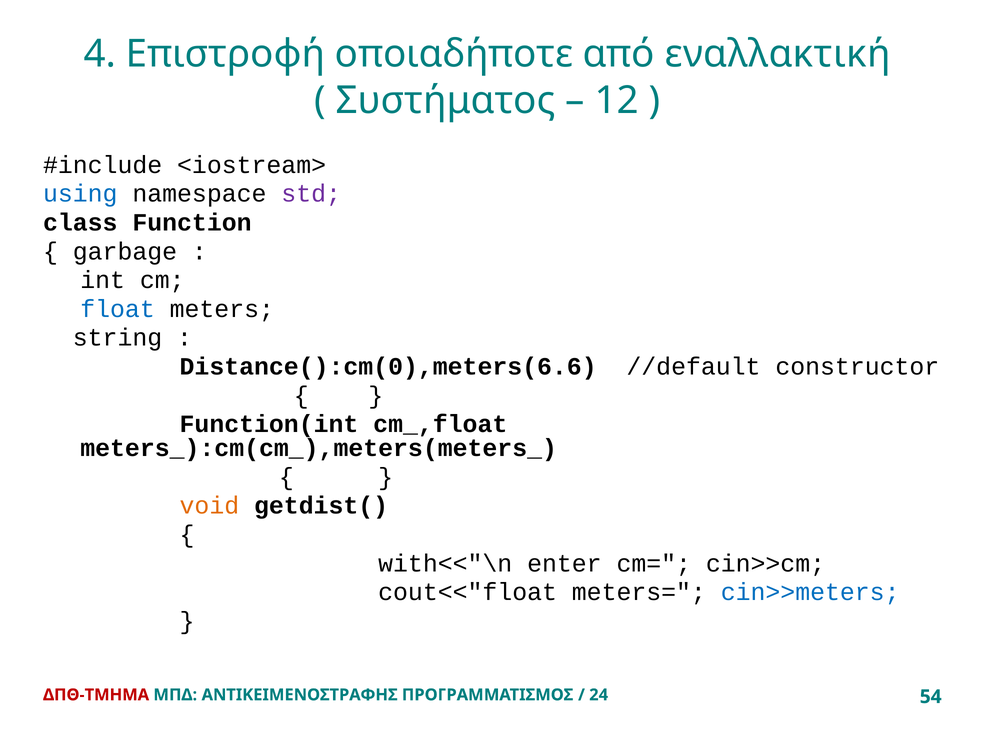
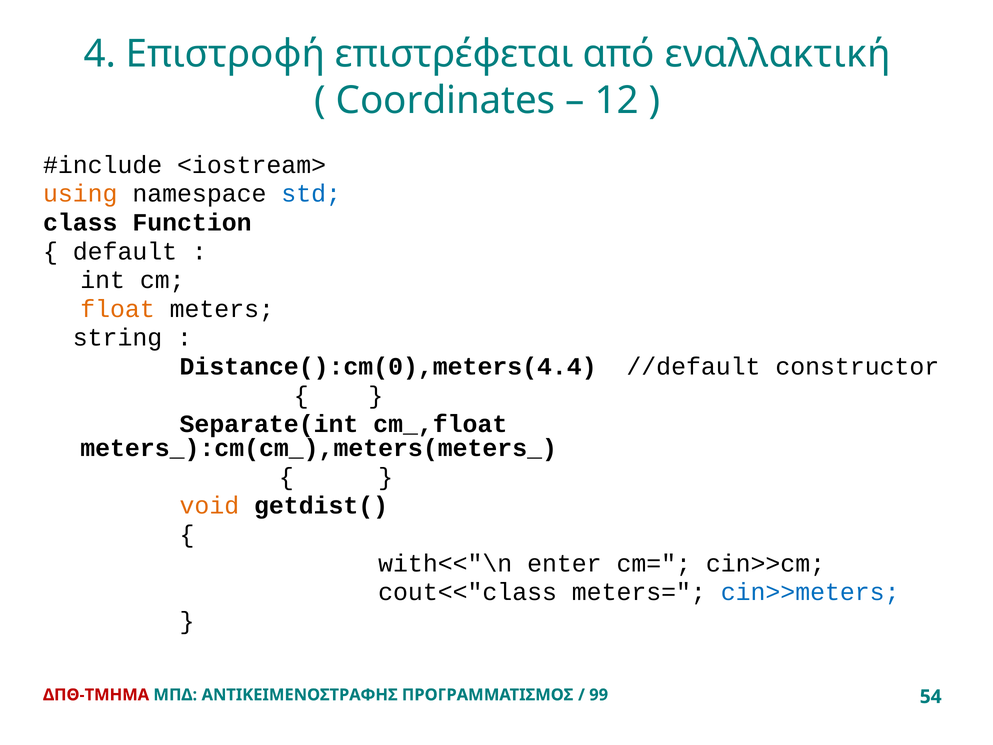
οποιαδήποτε: οποιαδήποτε -> επιστρέφεται
Συστήματος: Συστήματος -> Coordinates
using colour: blue -> orange
std colour: purple -> blue
garbage: garbage -> default
float colour: blue -> orange
Distance():cm(0),meters(6.6: Distance():cm(0),meters(6.6 -> Distance():cm(0),meters(4.4
Function(int: Function(int -> Separate(int
cout<<"float: cout<<"float -> cout<<"class
24: 24 -> 99
